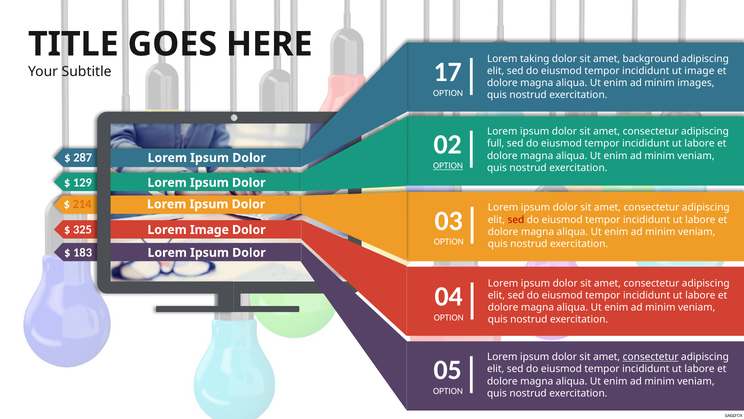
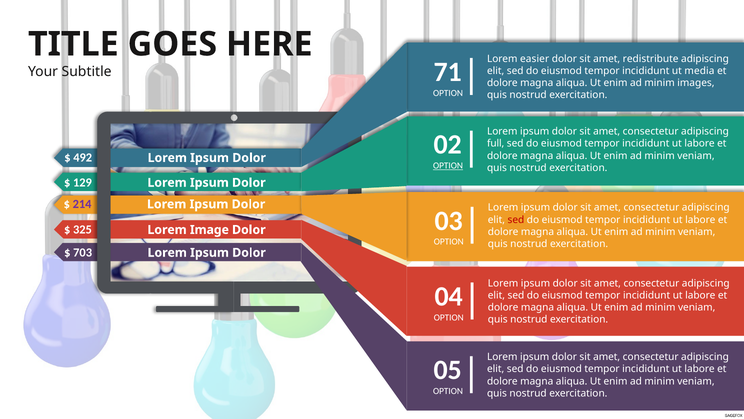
taking: taking -> easier
background: background -> redistribute
17: 17 -> 71
ut image: image -> media
287: 287 -> 492
214 colour: orange -> purple
183: 183 -> 703
consectetur at (651, 357) underline: present -> none
